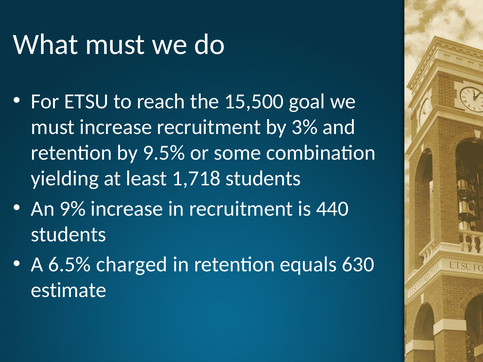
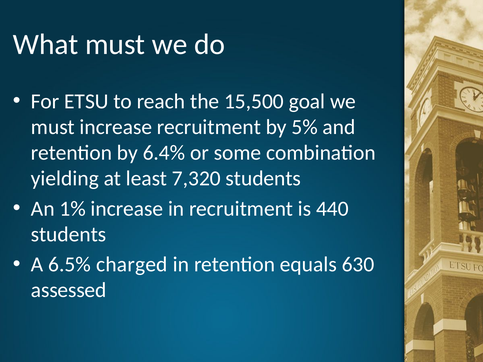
3%: 3% -> 5%
9.5%: 9.5% -> 6.4%
1,718: 1,718 -> 7,320
9%: 9% -> 1%
estimate: estimate -> assessed
